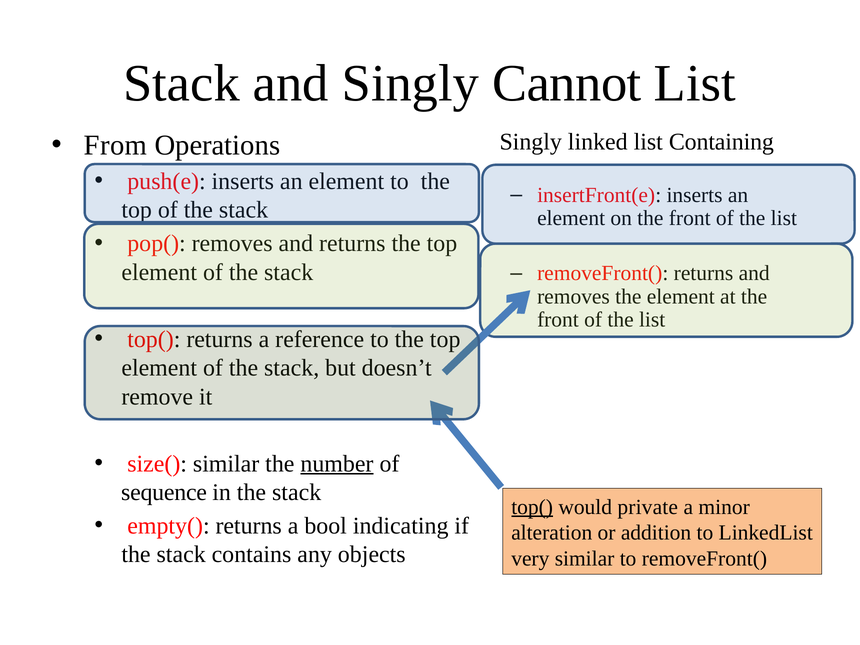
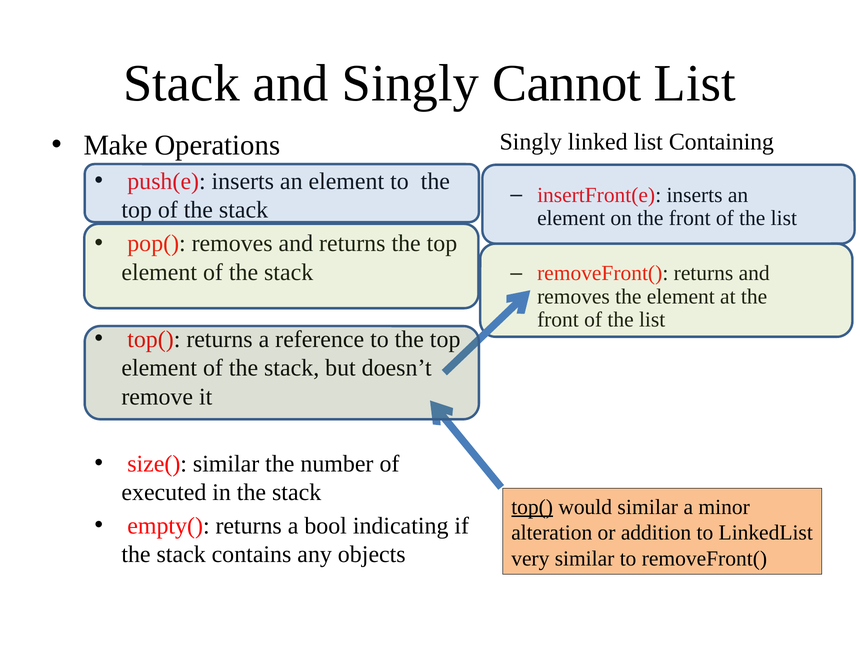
From: From -> Make
number underline: present -> none
sequence: sequence -> executed
would private: private -> similar
